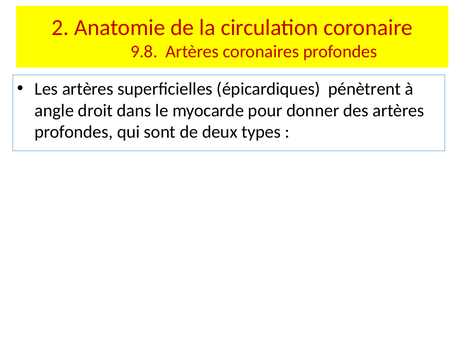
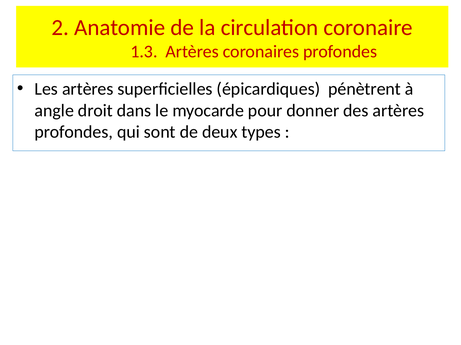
9.8: 9.8 -> 1.3
